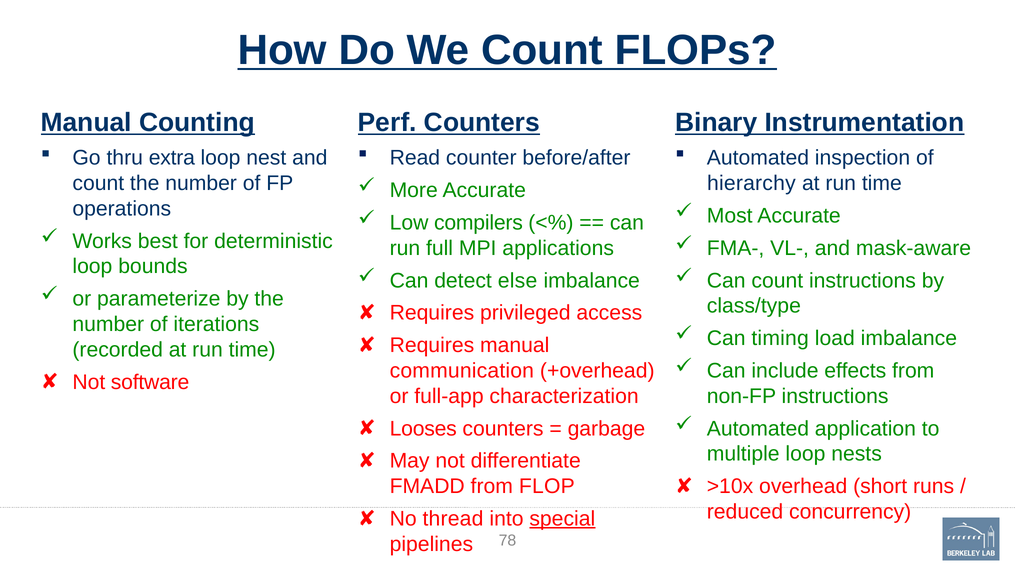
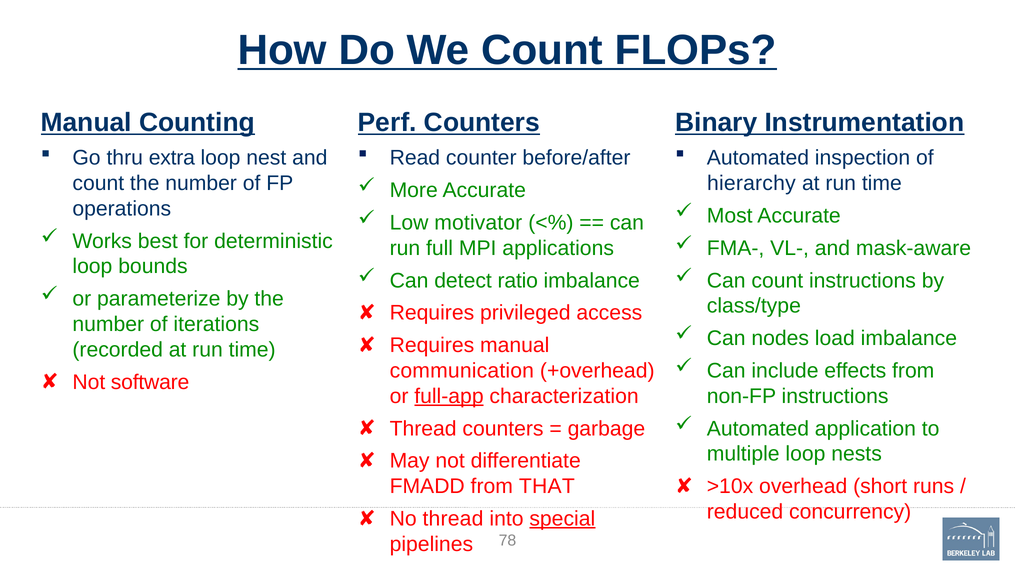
compilers: compilers -> motivator
else: else -> ratio
timing: timing -> nodes
full-app underline: none -> present
Looses at (423, 429): Looses -> Thread
FLOP: FLOP -> THAT
